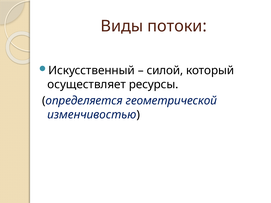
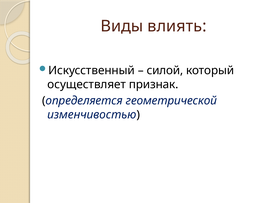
потоки: потоки -> влиять
ресурсы: ресурсы -> признак
